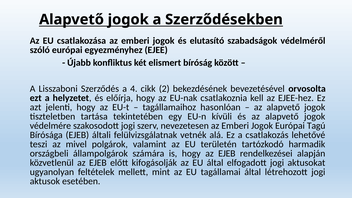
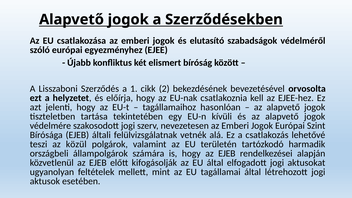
4: 4 -> 1
Tagú: Tagú -> Szint
mivel: mivel -> közül
